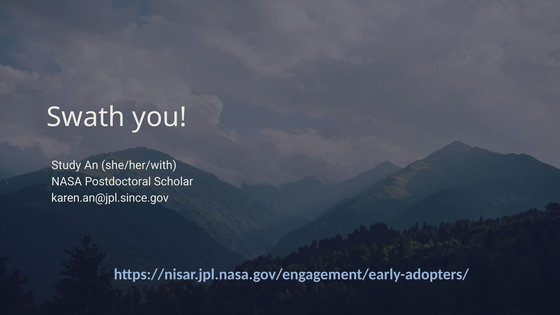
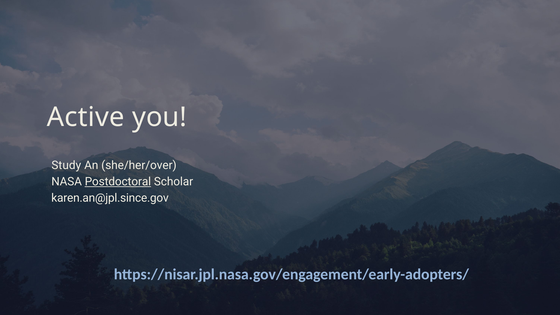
Swath: Swath -> Active
she/her/with: she/her/with -> she/her/over
Postdoctoral underline: none -> present
